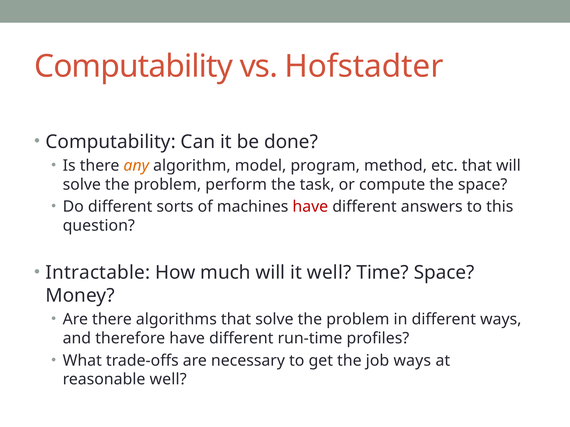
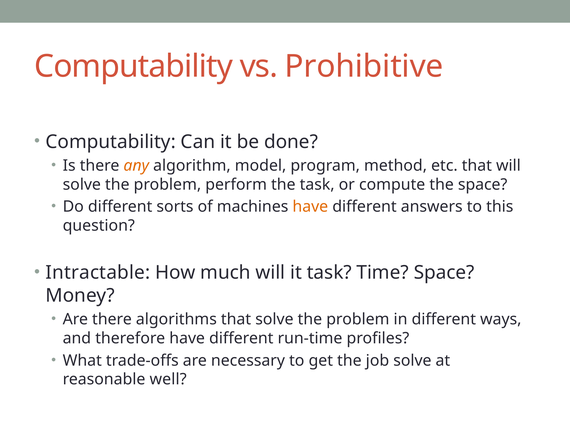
Hofstadter: Hofstadter -> Prohibitive
have at (310, 207) colour: red -> orange
it well: well -> task
job ways: ways -> solve
